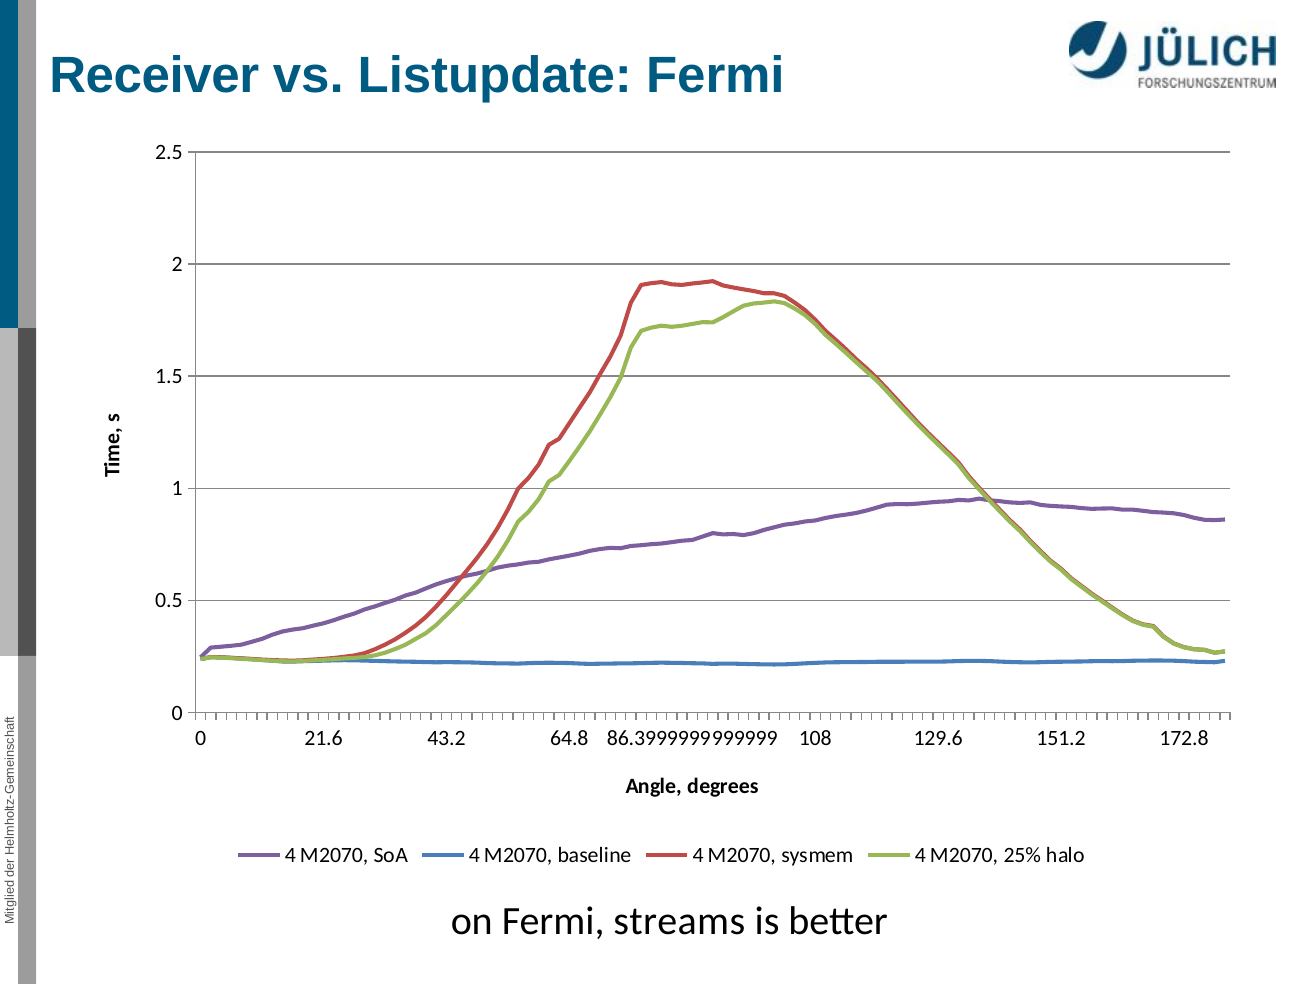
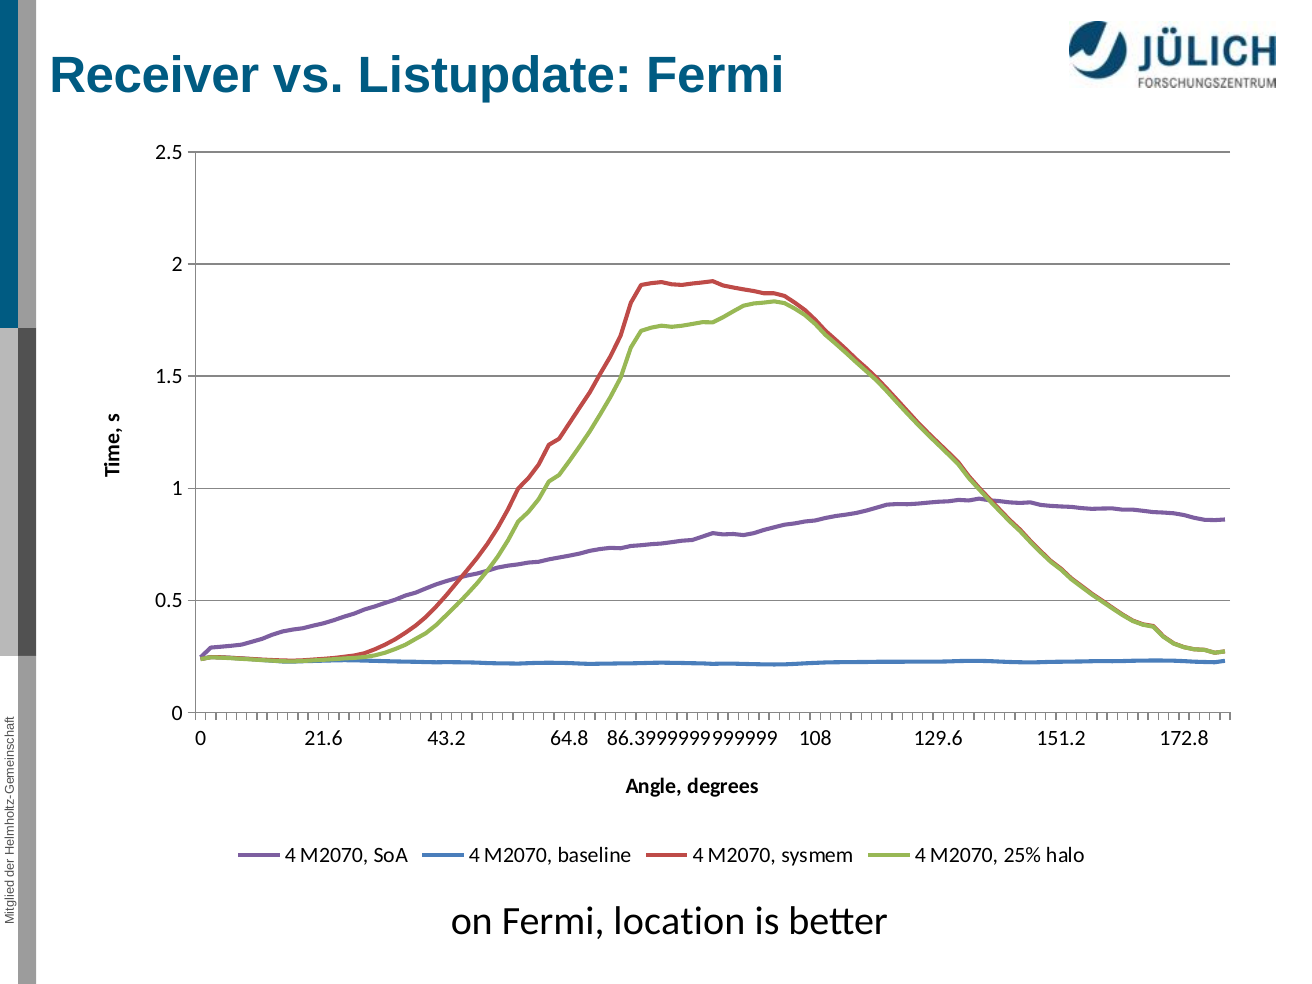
streams: streams -> location
